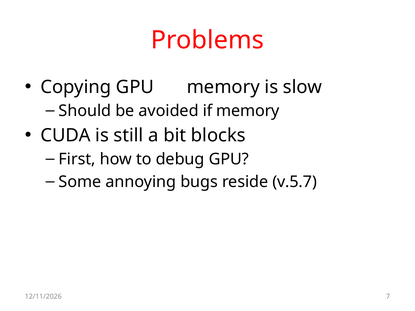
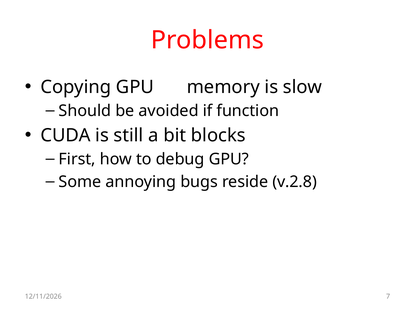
if memory: memory -> function
v.5.7: v.5.7 -> v.2.8
